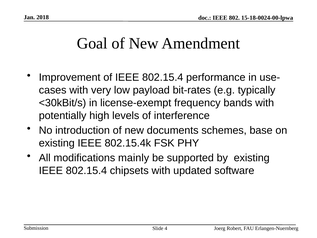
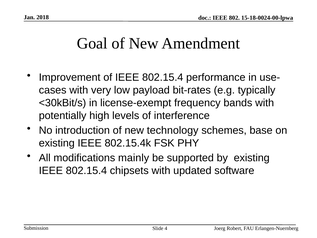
documents: documents -> technology
